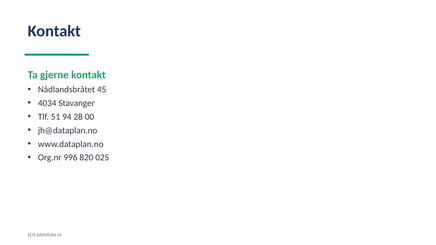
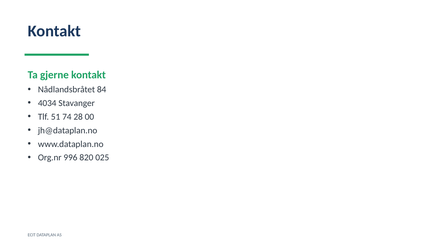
45: 45 -> 84
94: 94 -> 74
